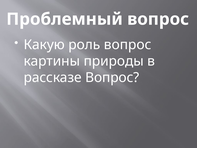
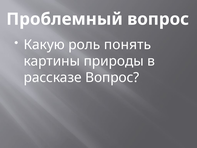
роль вопрос: вопрос -> понять
